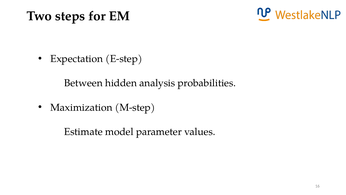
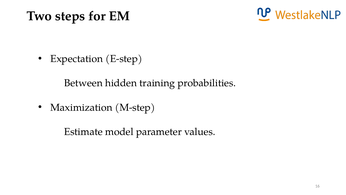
analysis: analysis -> training
